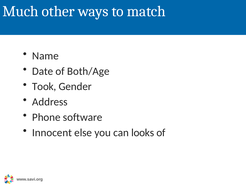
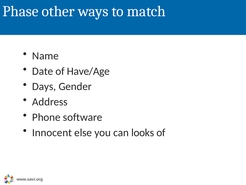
Much: Much -> Phase
Both/Age: Both/Age -> Have/Age
Took: Took -> Days
